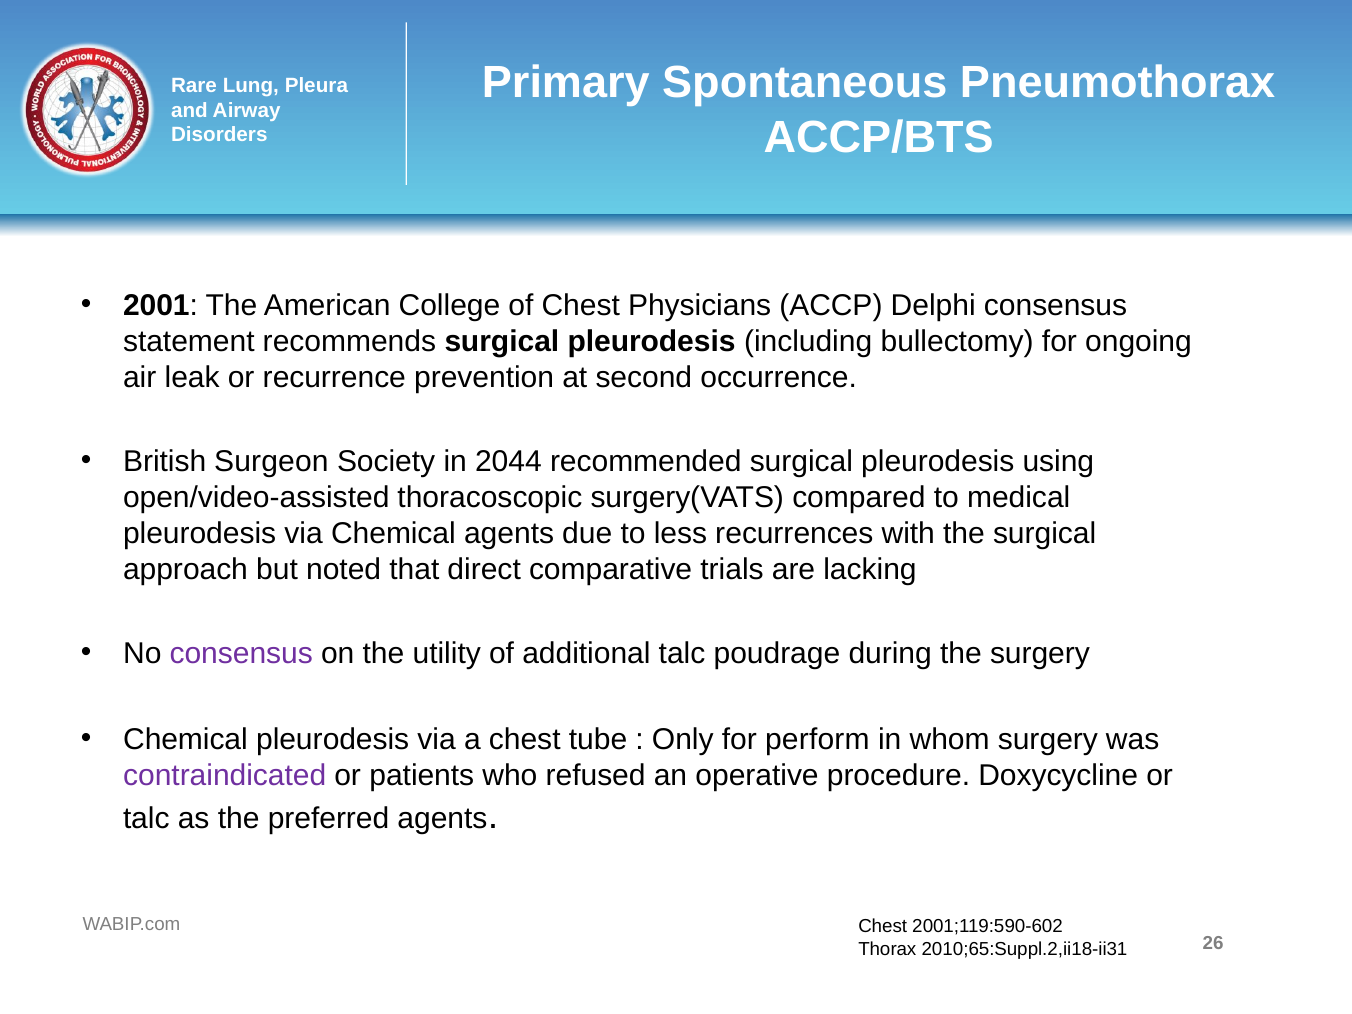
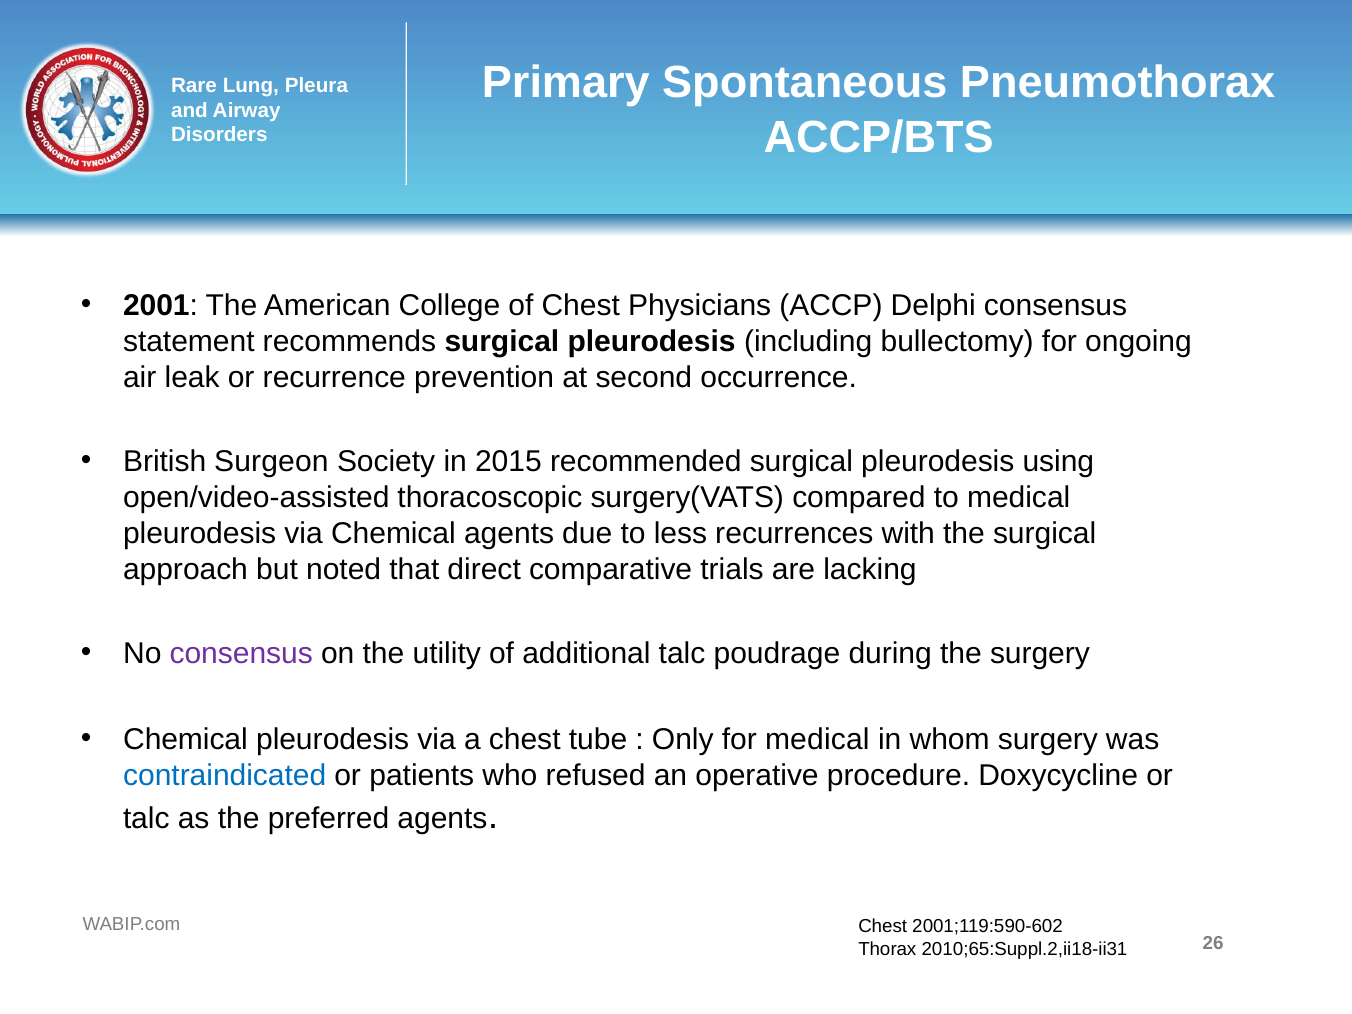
2044: 2044 -> 2015
for perform: perform -> medical
contraindicated colour: purple -> blue
